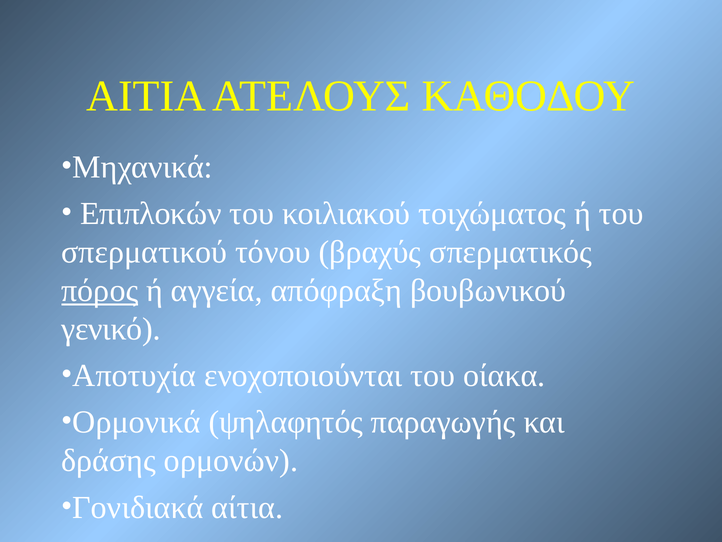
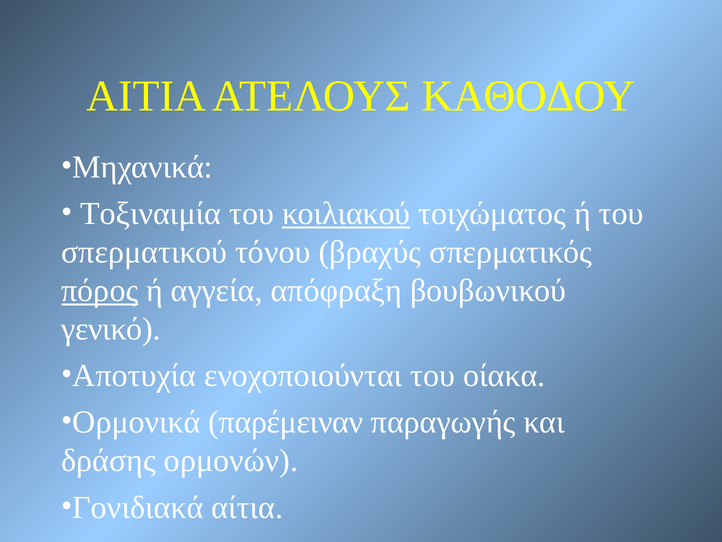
Επιπλοκών: Επιπλοκών -> Τοξιναιμία
κοιλιακού underline: none -> present
ψηλαφητός: ψηλαφητός -> παρέμειναν
